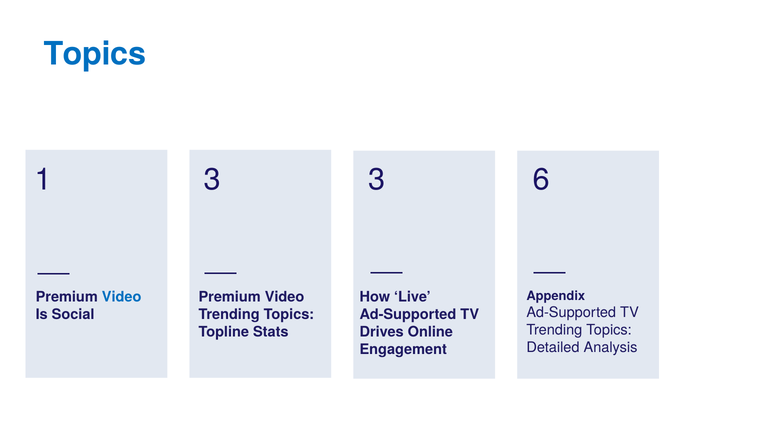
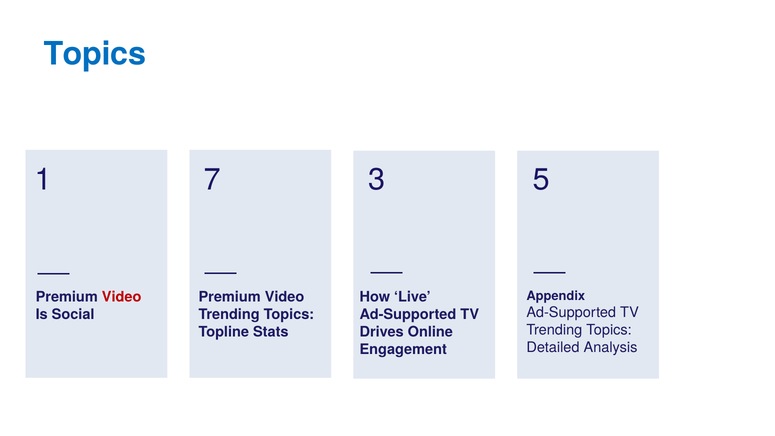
1 3: 3 -> 7
6: 6 -> 5
Video at (122, 297) colour: blue -> red
